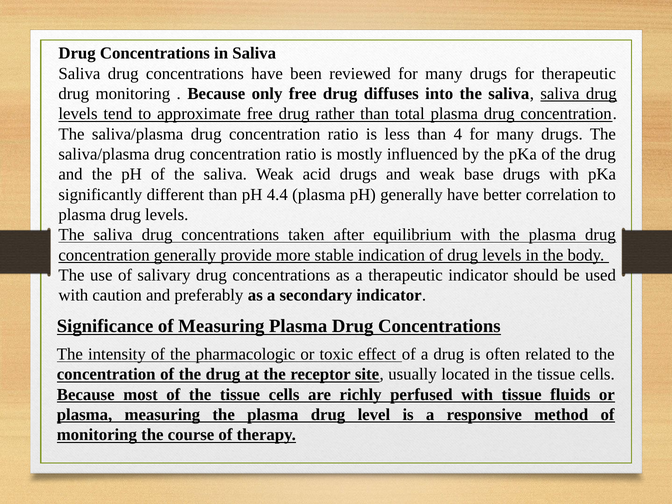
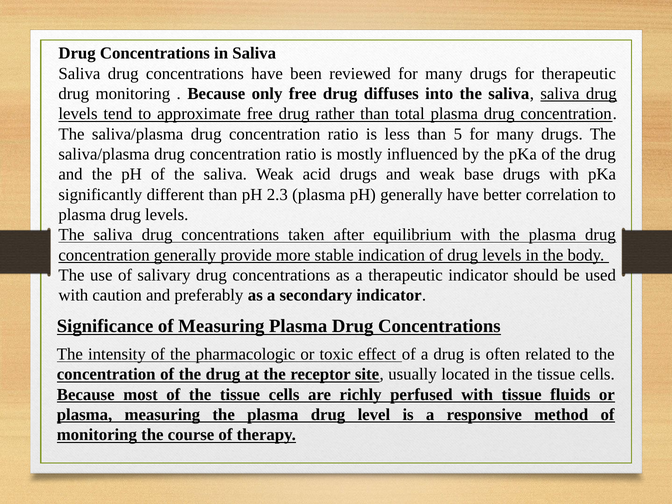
4: 4 -> 5
4.4: 4.4 -> 2.3
